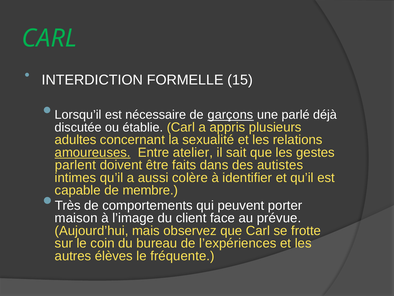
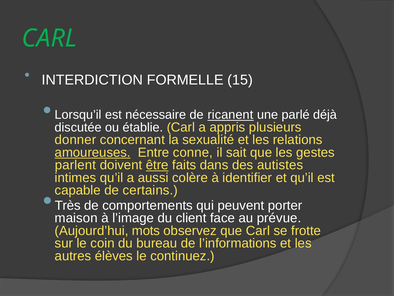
garçons: garçons -> ricanent
adultes: adultes -> donner
atelier: atelier -> conne
être underline: none -> present
membre: membre -> certains
mais: mais -> mots
l’expériences: l’expériences -> l’informations
fréquente: fréquente -> continuez
